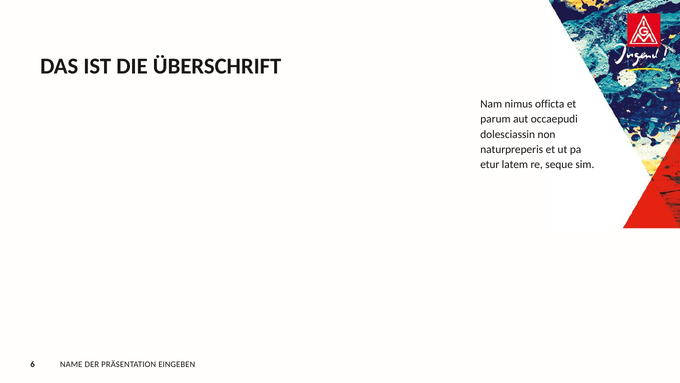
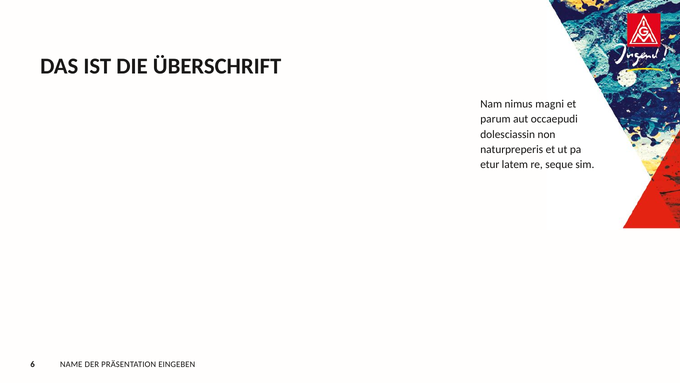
officta: officta -> magni
